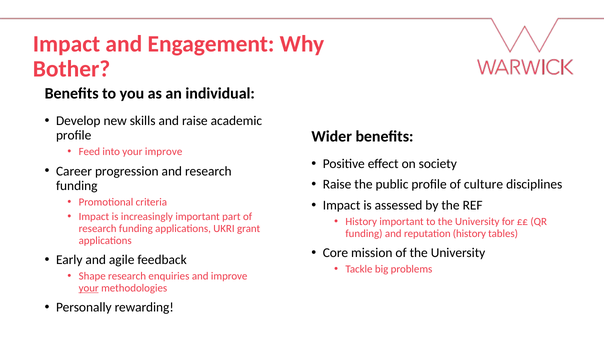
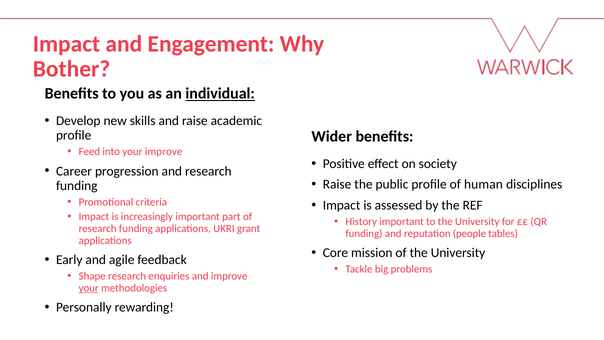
individual underline: none -> present
culture: culture -> human
reputation history: history -> people
